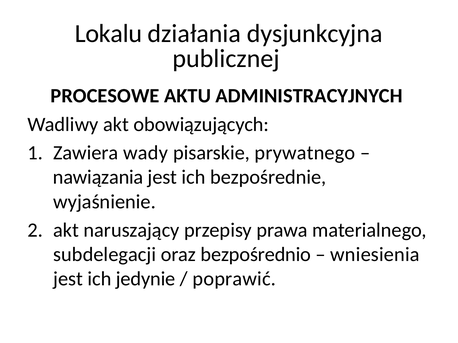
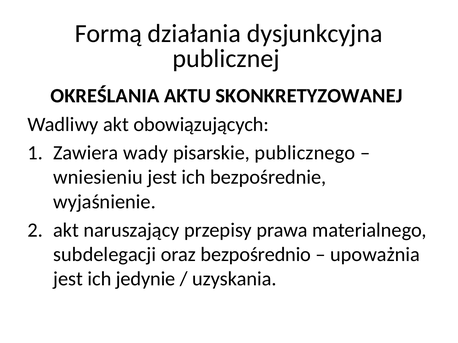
Lokalu: Lokalu -> Formą
PROCESOWE: PROCESOWE -> OKREŚLANIA
ADMINISTRACYJNYCH: ADMINISTRACYJNYCH -> SKONKRETYZOWANEJ
prywatnego: prywatnego -> publicznego
nawiązania: nawiązania -> wniesieniu
wniesienia: wniesienia -> upoważnia
poprawić: poprawić -> uzyskania
